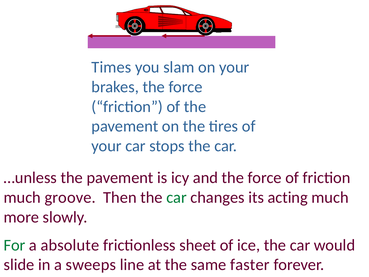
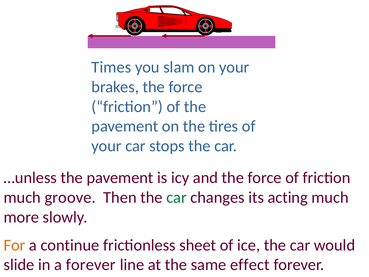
For colour: green -> orange
absolute: absolute -> continue
a sweeps: sweeps -> forever
faster: faster -> effect
